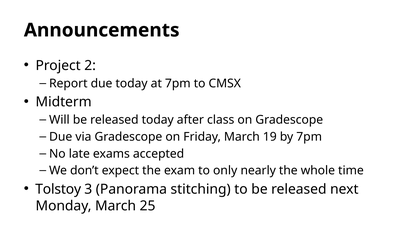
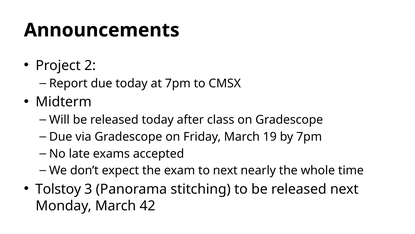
to only: only -> next
25: 25 -> 42
